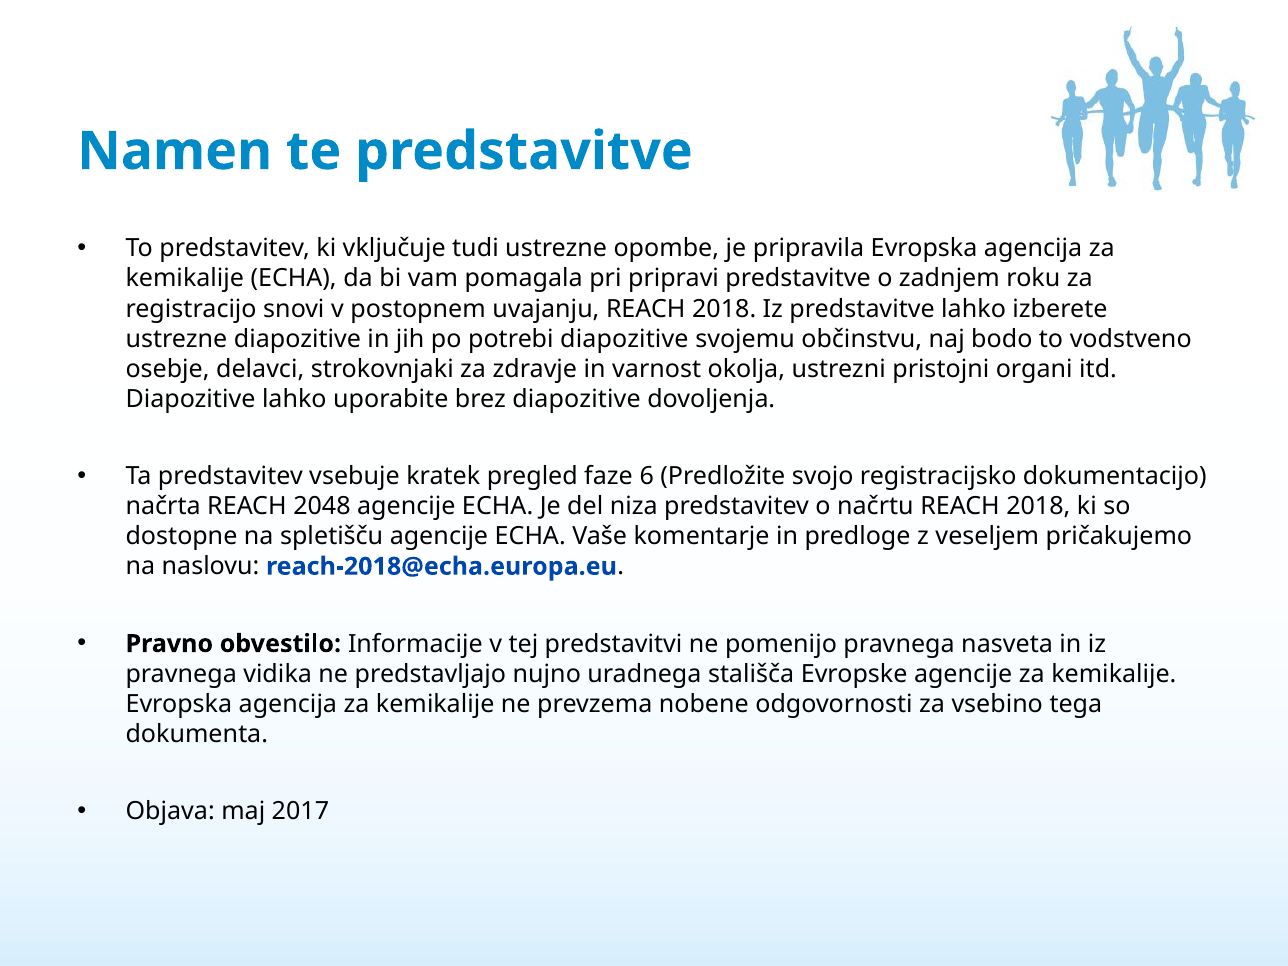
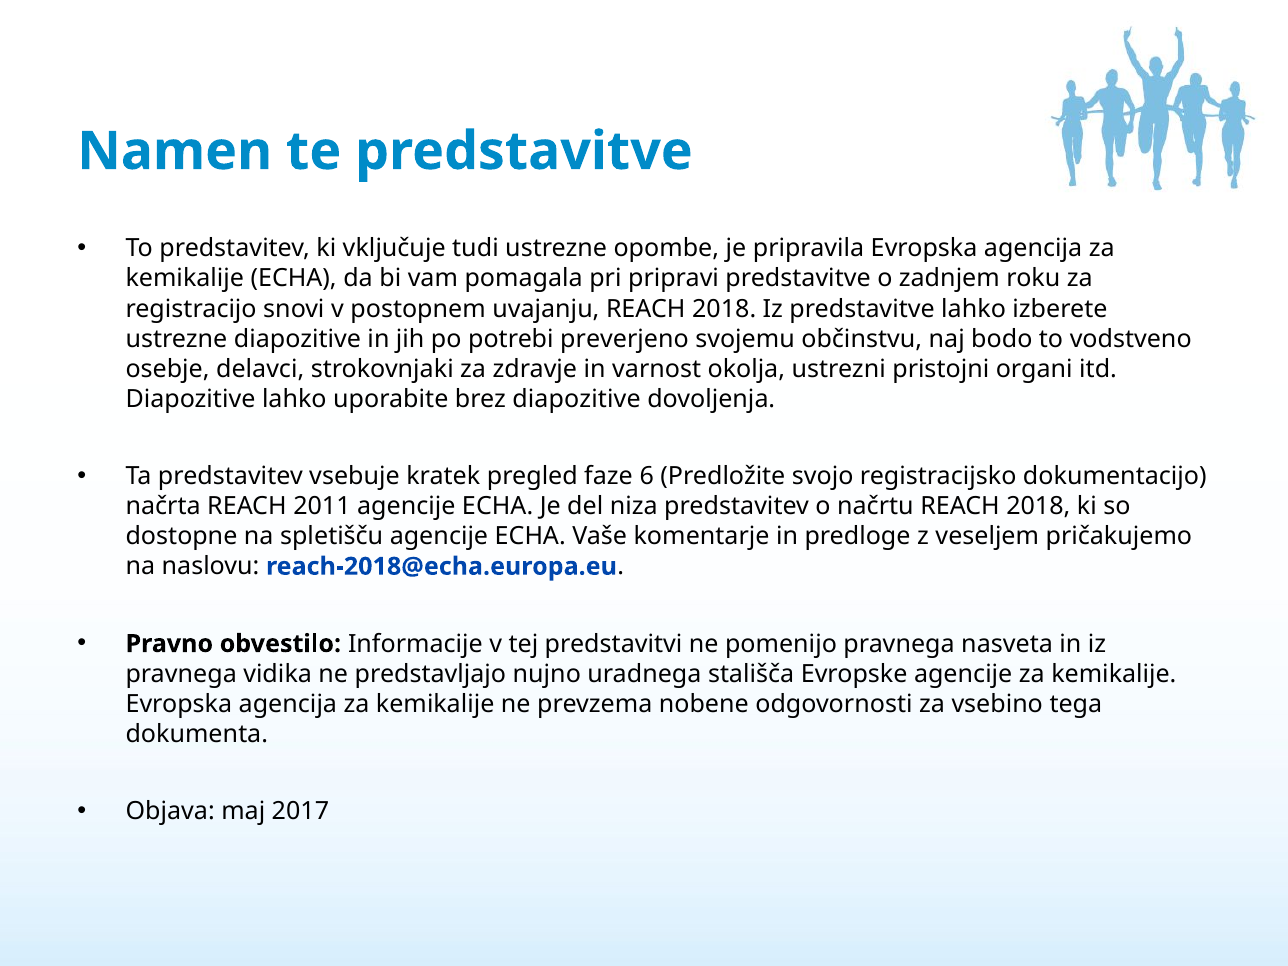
potrebi diapozitive: diapozitive -> preverjeno
2048: 2048 -> 2011
